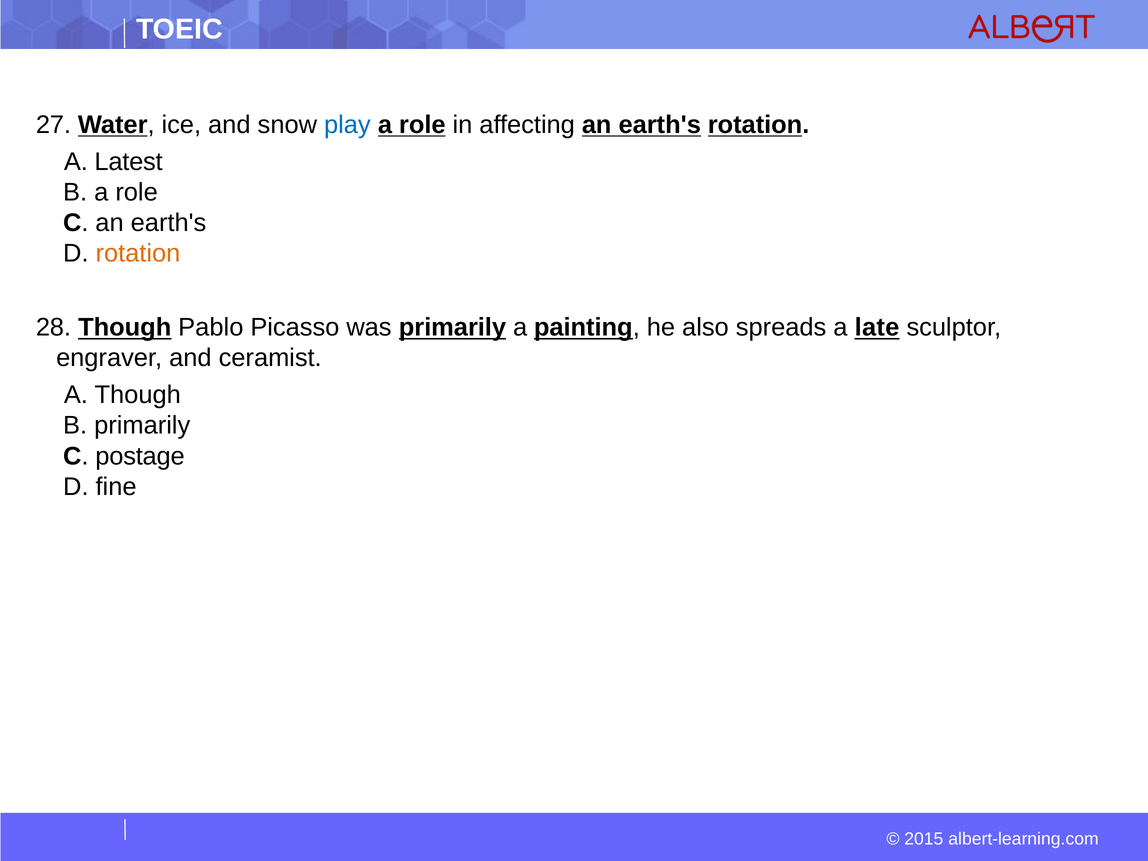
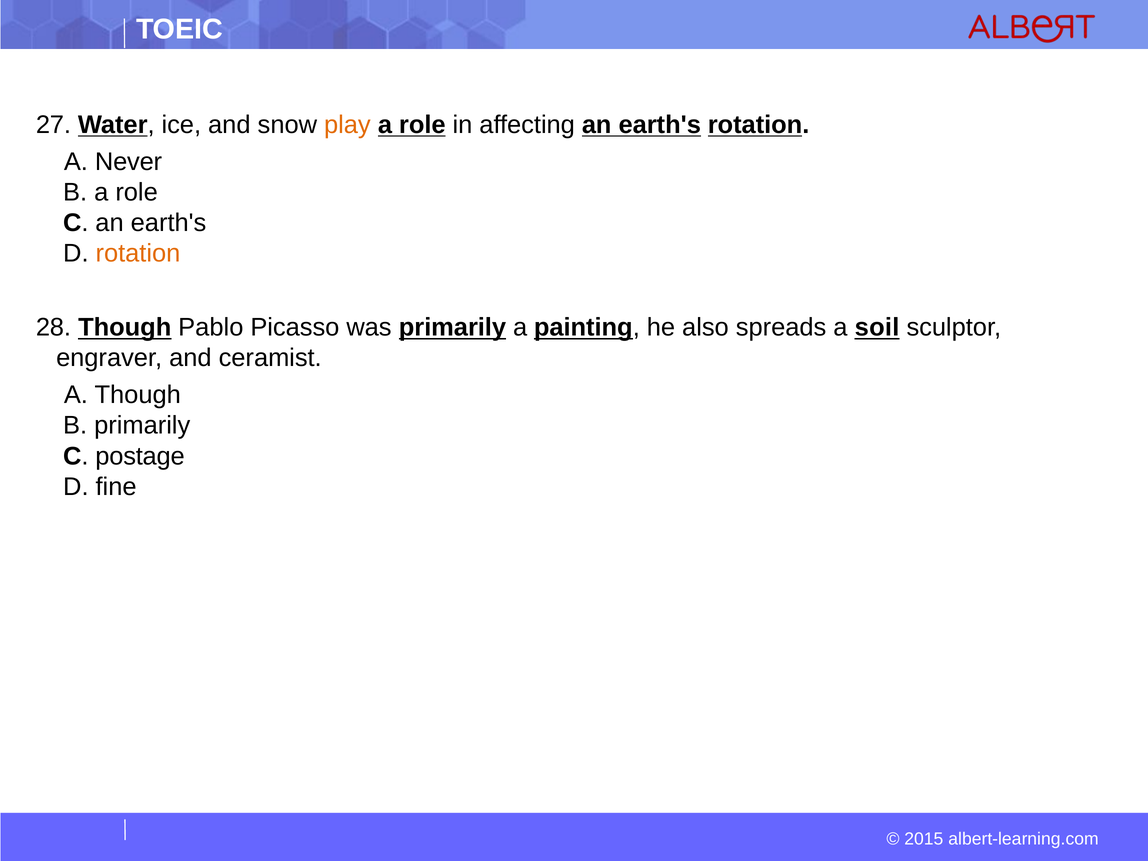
play colour: blue -> orange
Latest: Latest -> Never
late: late -> soil
